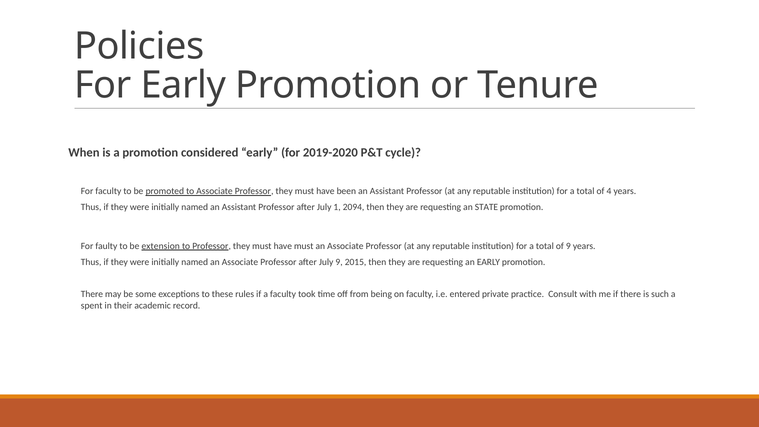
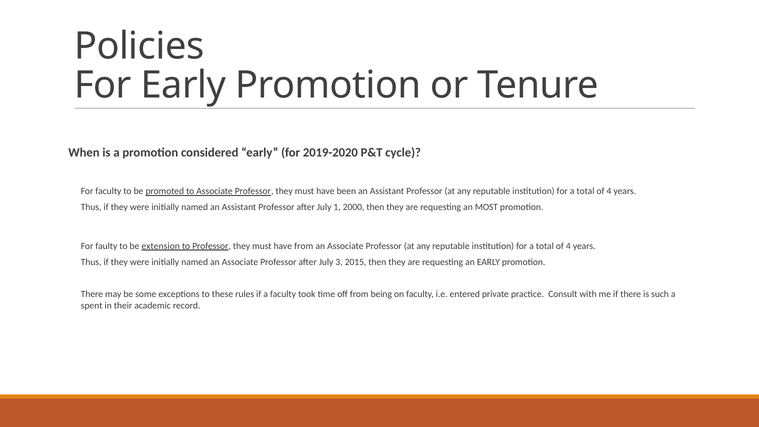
2094: 2094 -> 2000
STATE: STATE -> MOST
have must: must -> from
9 at (568, 246): 9 -> 4
July 9: 9 -> 3
